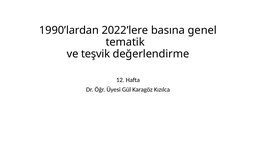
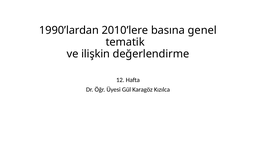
2022’lere: 2022’lere -> 2010’lere
teşvik: teşvik -> ilişkin
